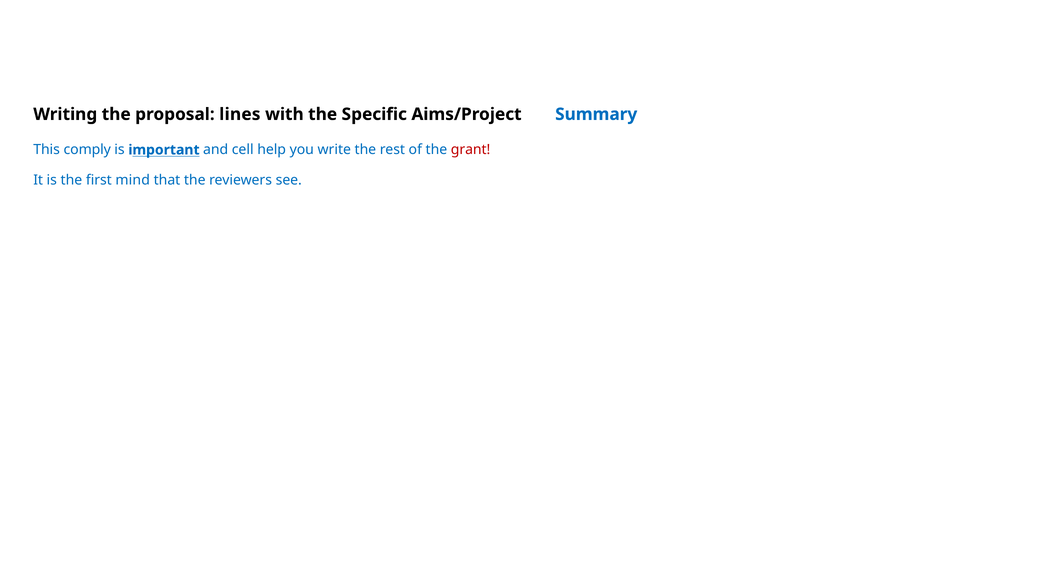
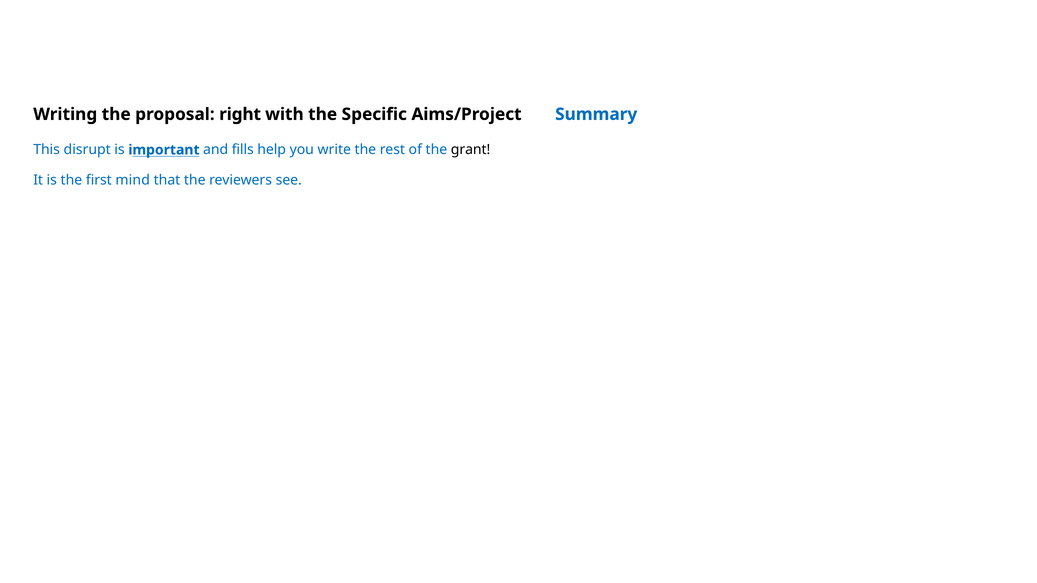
lines: lines -> right
comply: comply -> disrupt
cell: cell -> fills
grant colour: red -> black
